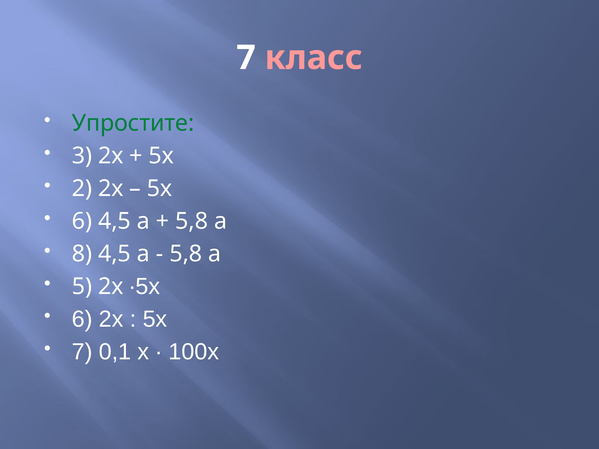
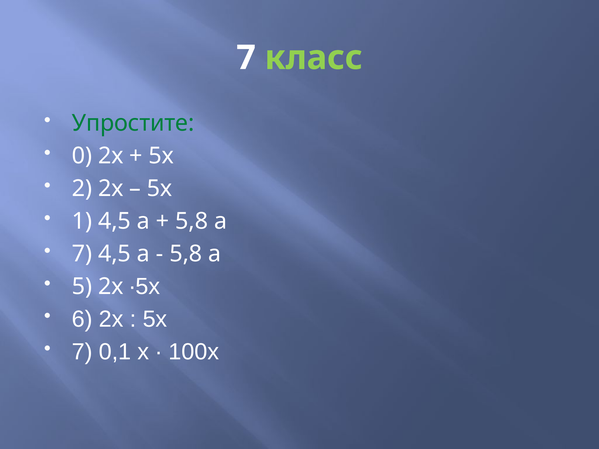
класс colour: pink -> light green
3: 3 -> 0
6 at (82, 221): 6 -> 1
8 at (82, 254): 8 -> 7
